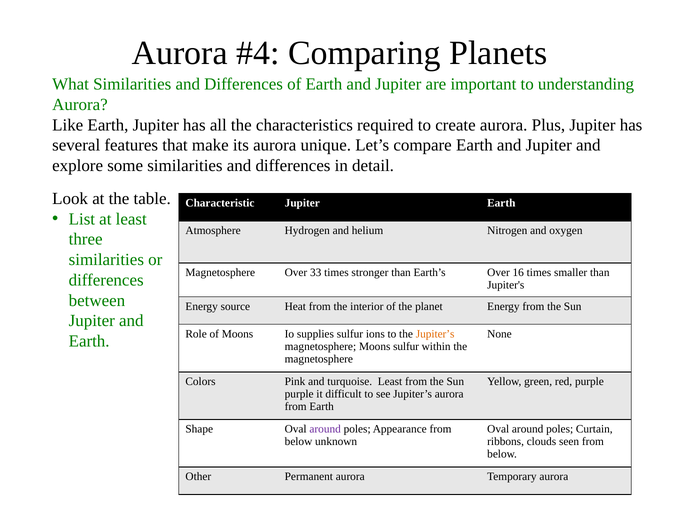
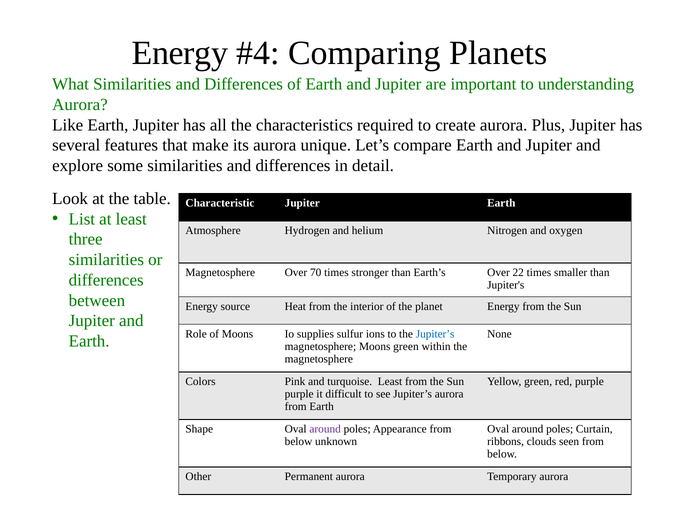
Aurora at (180, 53): Aurora -> Energy
33: 33 -> 70
16: 16 -> 22
Jupiter’s at (435, 334) colour: orange -> blue
Moons sulfur: sulfur -> green
